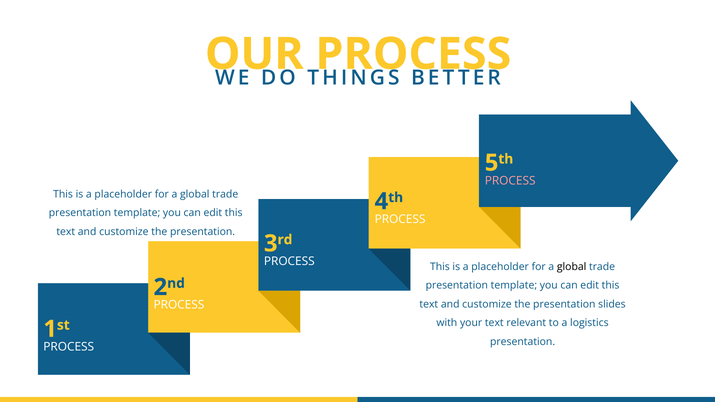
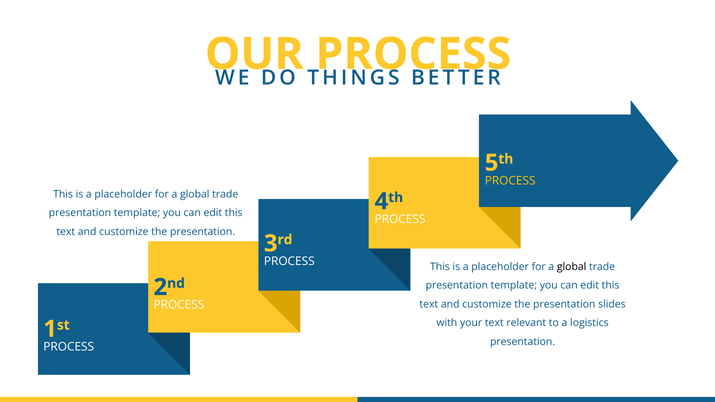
PROCESS at (510, 181) colour: pink -> yellow
